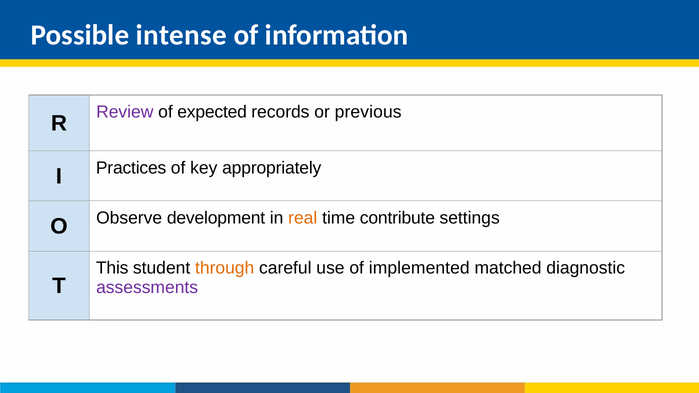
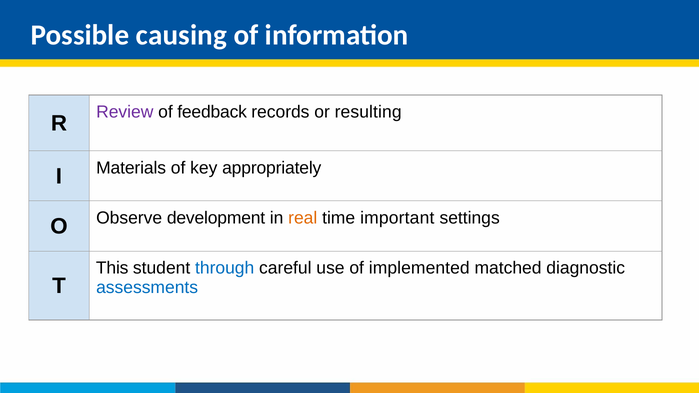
intense: intense -> causing
expected: expected -> feedback
previous: previous -> resulting
Practices: Practices -> Materials
contribute: contribute -> important
through colour: orange -> blue
assessments colour: purple -> blue
